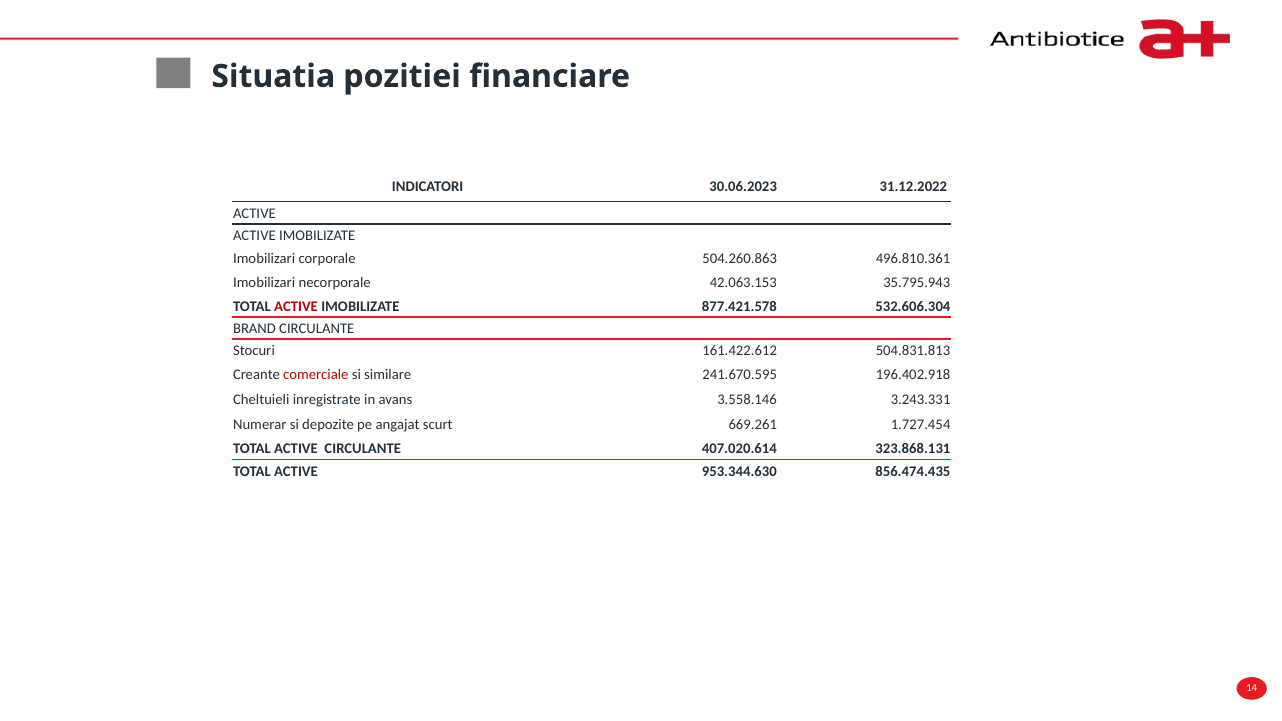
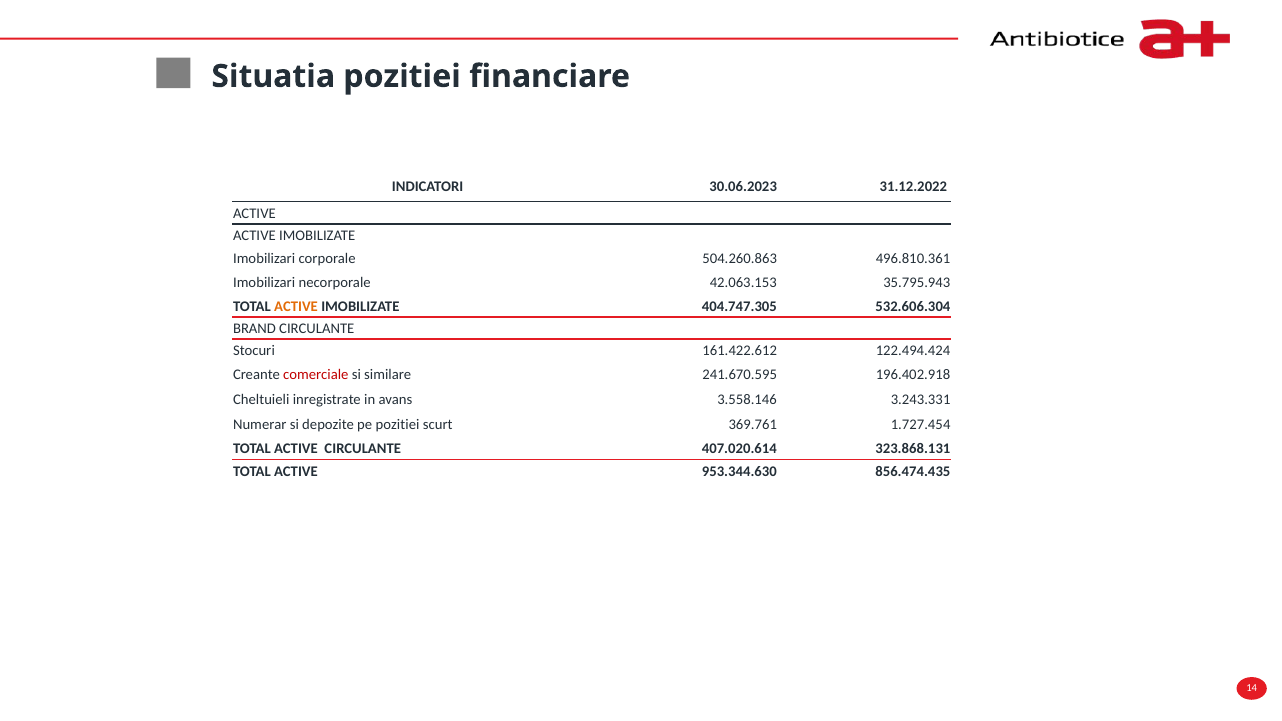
ACTIVE at (296, 306) colour: red -> orange
877.421.578: 877.421.578 -> 404.747.305
504.831.813: 504.831.813 -> 122.494.424
pe angajat: angajat -> pozitiei
669.261: 669.261 -> 369.761
